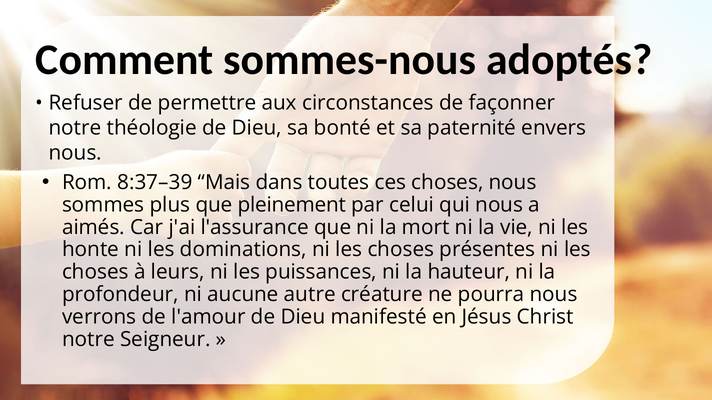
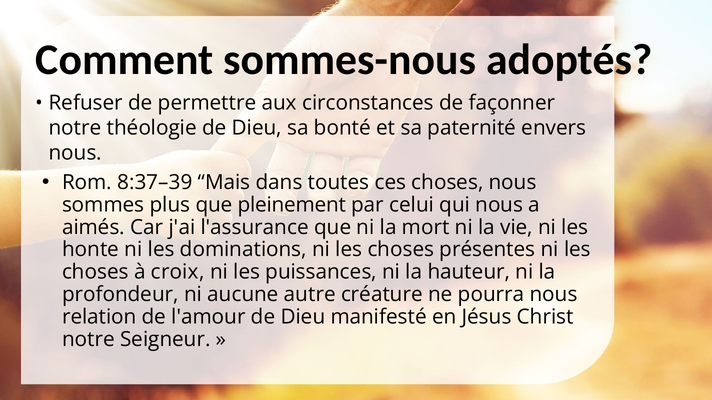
leurs: leurs -> croix
verrons: verrons -> relation
